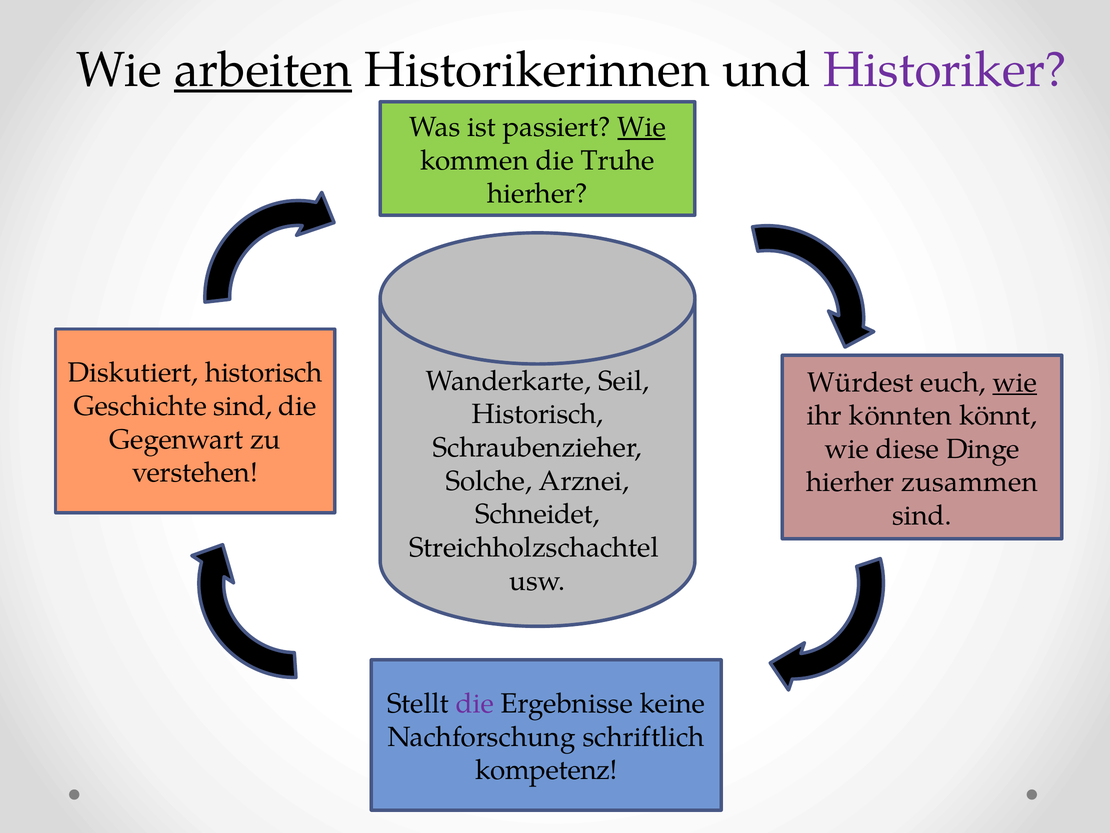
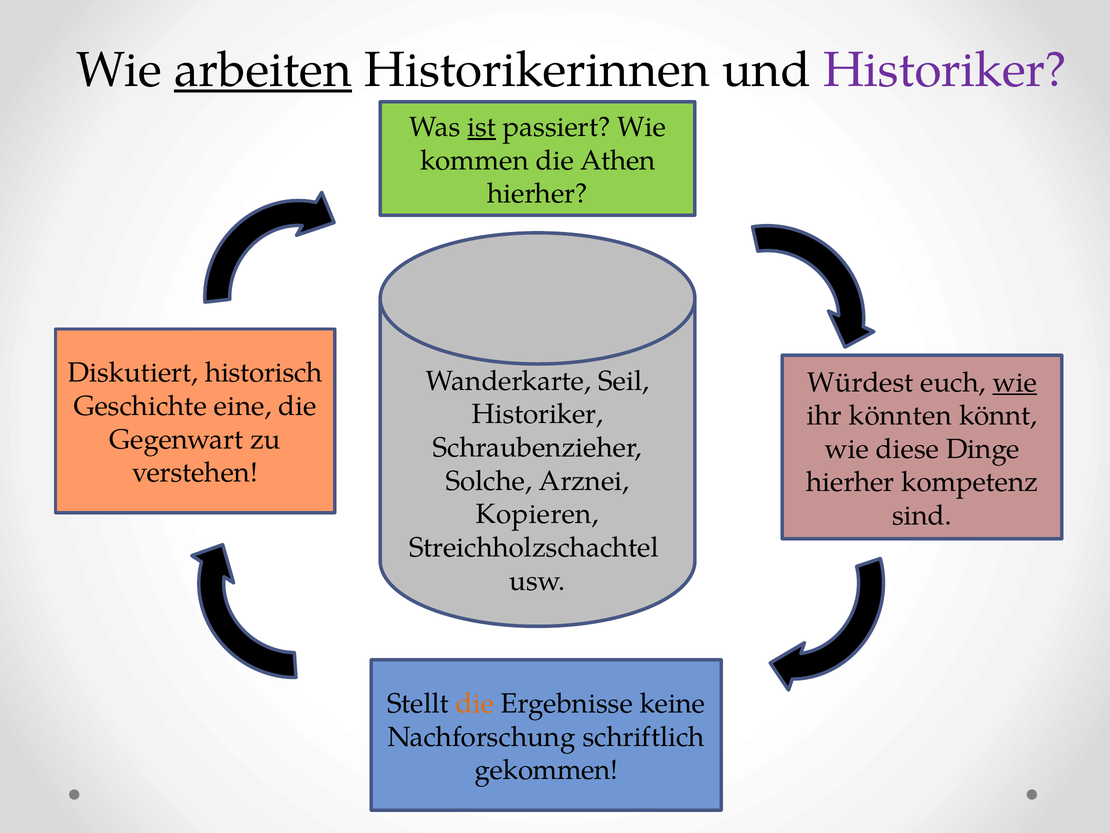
ist underline: none -> present
Wie at (642, 127) underline: present -> none
Truhe: Truhe -> Athen
Geschichte sind: sind -> eine
Historisch at (538, 414): Historisch -> Historiker
zusammen: zusammen -> kompetenz
Schneidet: Schneidet -> Kopieren
die at (475, 703) colour: purple -> orange
kompetenz: kompetenz -> gekommen
